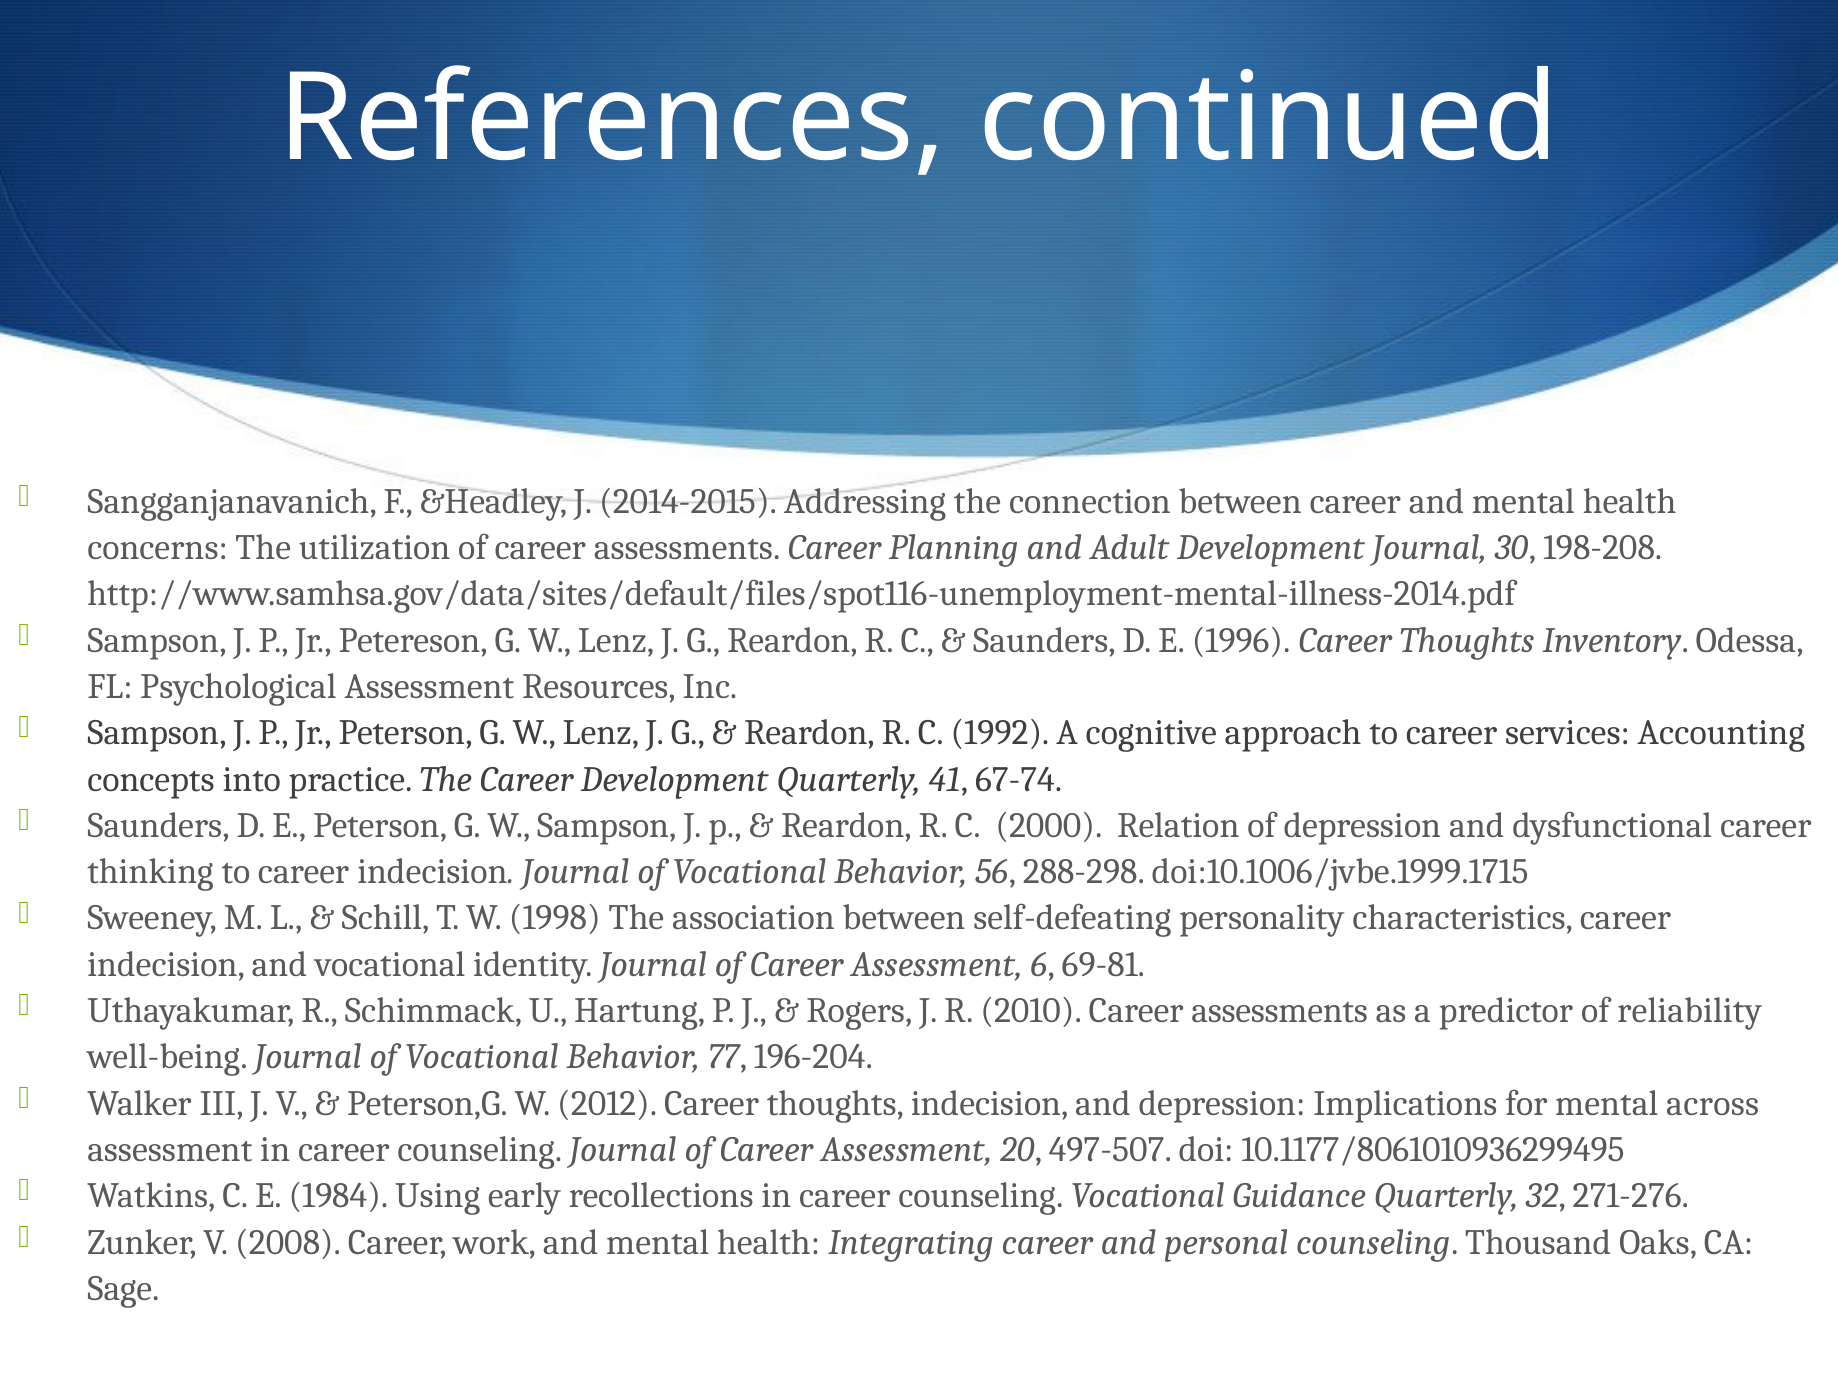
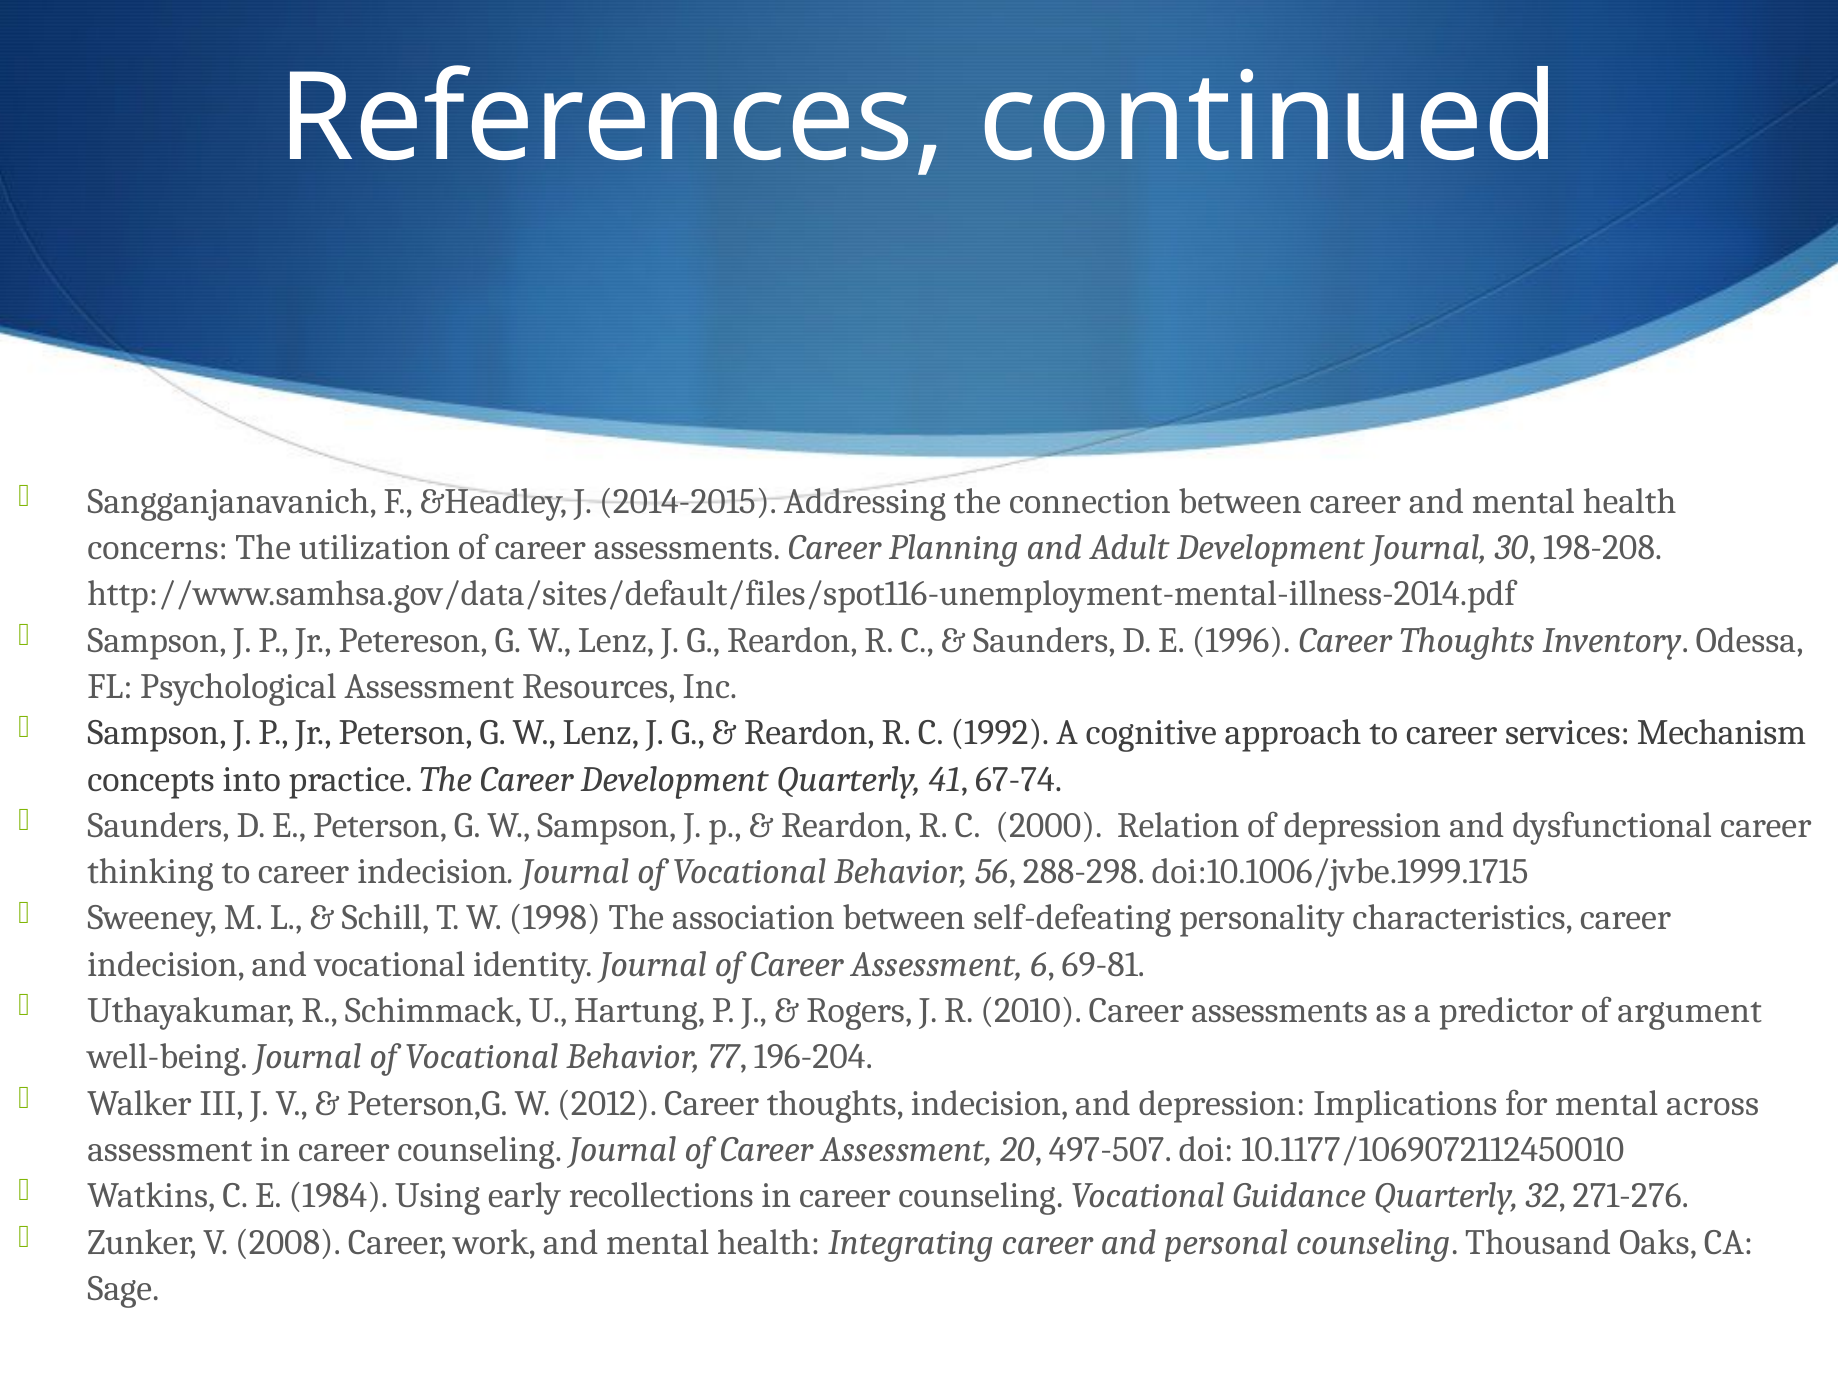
Accounting: Accounting -> Mechanism
reliability: reliability -> argument
10.1177/8061010936299495: 10.1177/8061010936299495 -> 10.1177/1069072112450010
